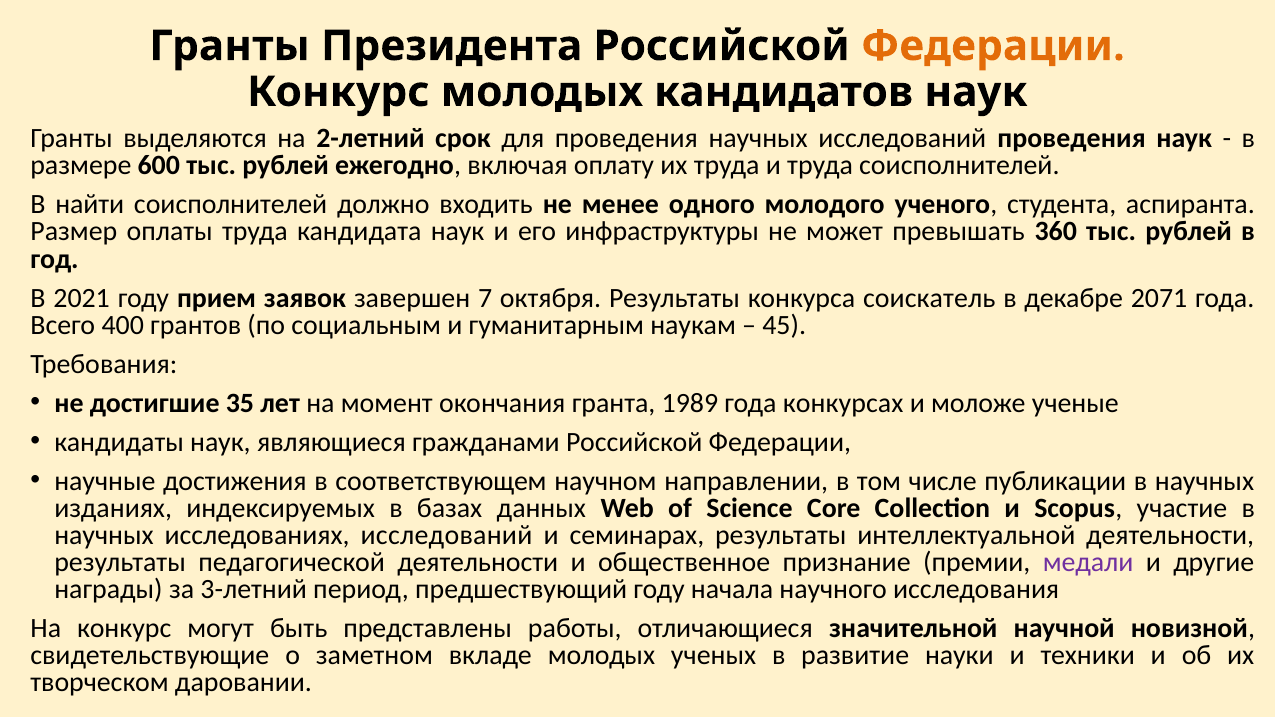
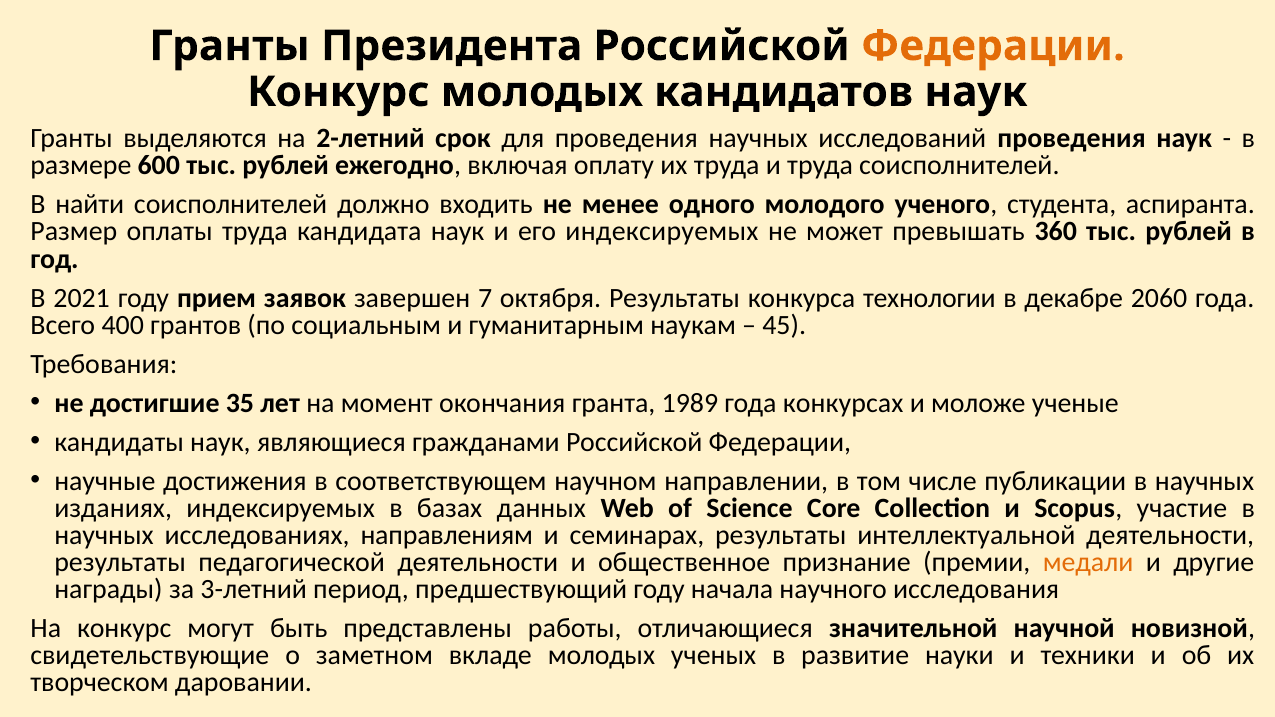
его инфраструктуры: инфраструктуры -> индексируемых
соискатель: соискатель -> технологии
2071: 2071 -> 2060
исследованиях исследований: исследований -> направлениям
медали colour: purple -> orange
